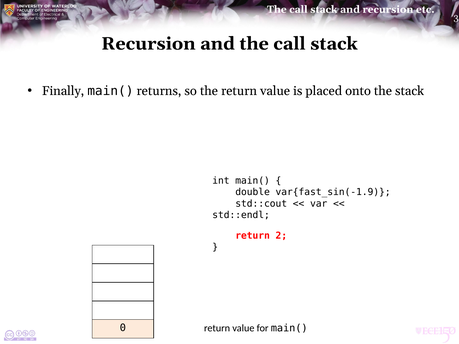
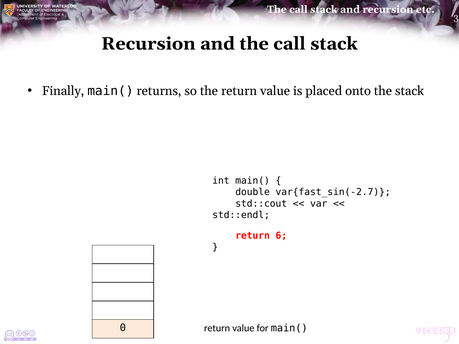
var{fast_sin(-1.9: var{fast_sin(-1.9 -> var{fast_sin(-2.7
2: 2 -> 6
